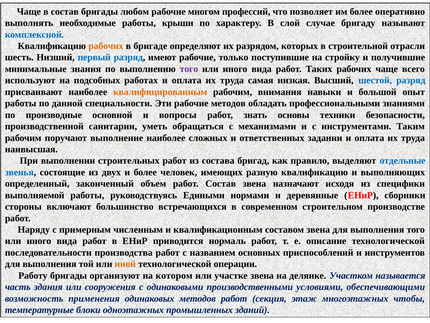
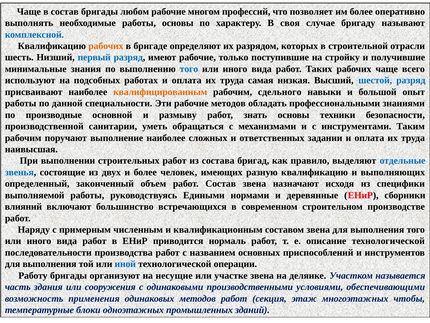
работы крыши: крыши -> основы
слой: слой -> своя
того at (189, 69) colour: purple -> blue
внимания: внимания -> сдельного
вопросы: вопросы -> размыву
стороны: стороны -> влияний
иной colour: orange -> blue
котором: котором -> несущие
